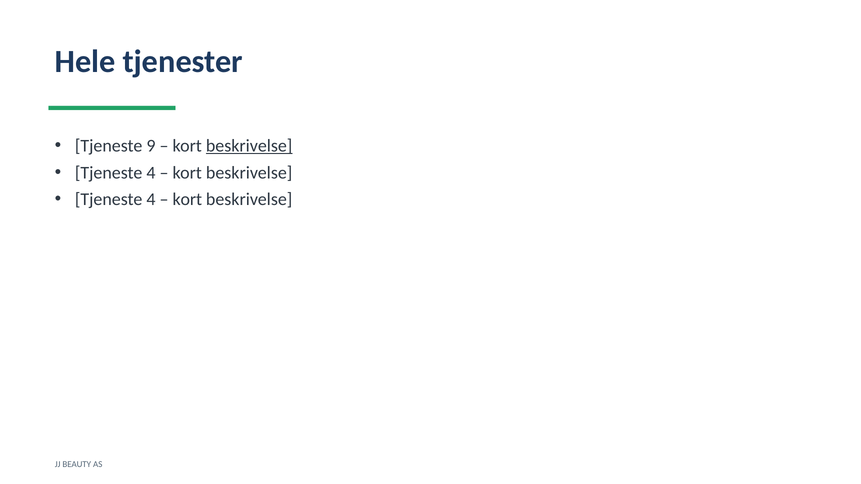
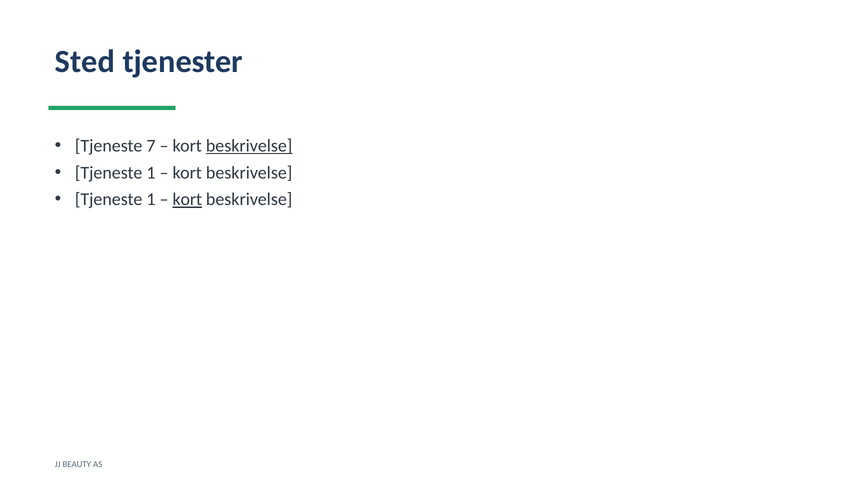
Hele: Hele -> Sted
9: 9 -> 7
4 at (151, 173): 4 -> 1
4 at (151, 200): 4 -> 1
kort at (187, 200) underline: none -> present
